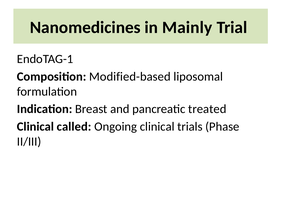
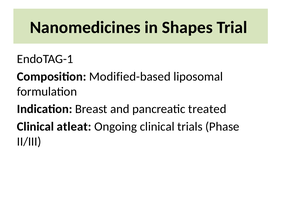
Mainly: Mainly -> Shapes
called: called -> atleat
